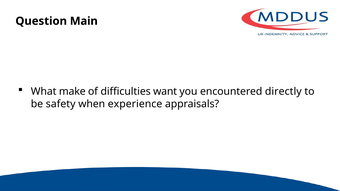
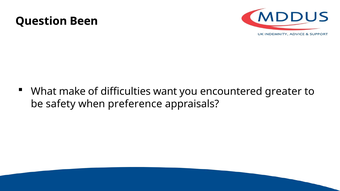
Main: Main -> Been
directly: directly -> greater
experience: experience -> preference
